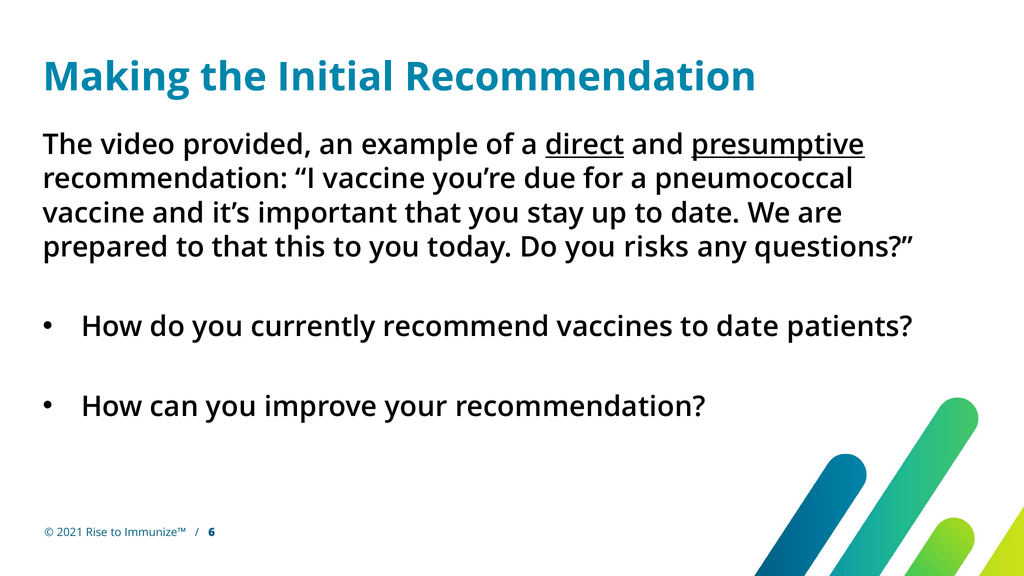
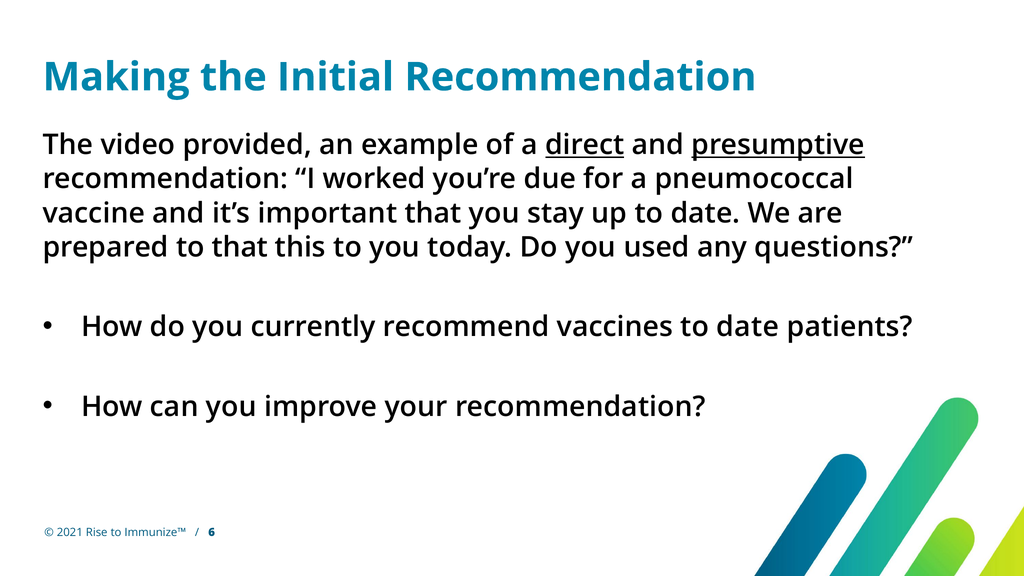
I vaccine: vaccine -> worked
risks: risks -> used
